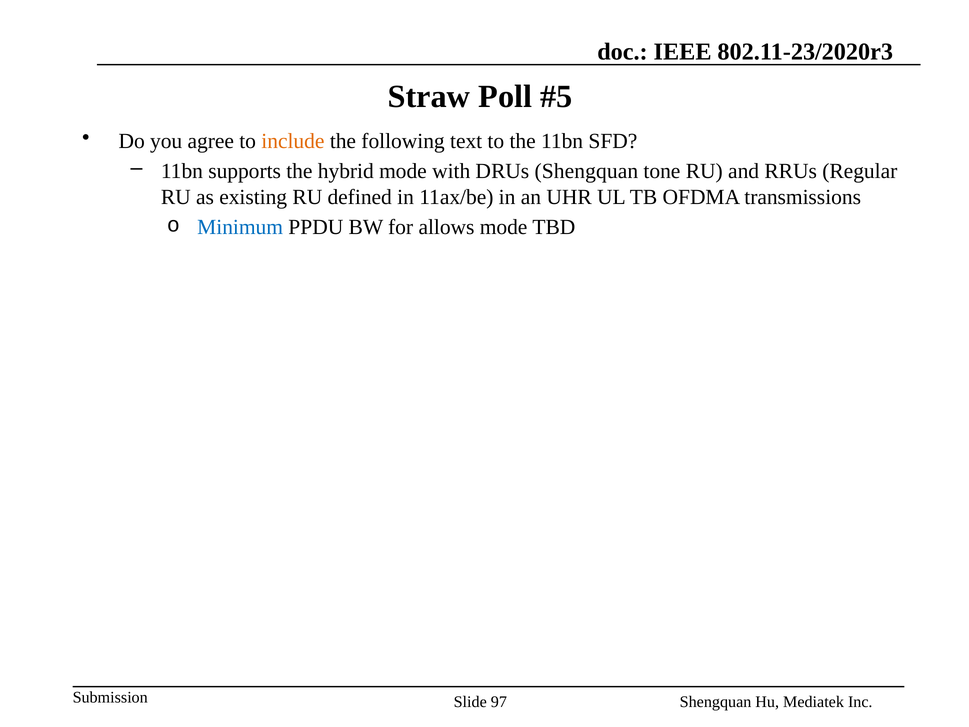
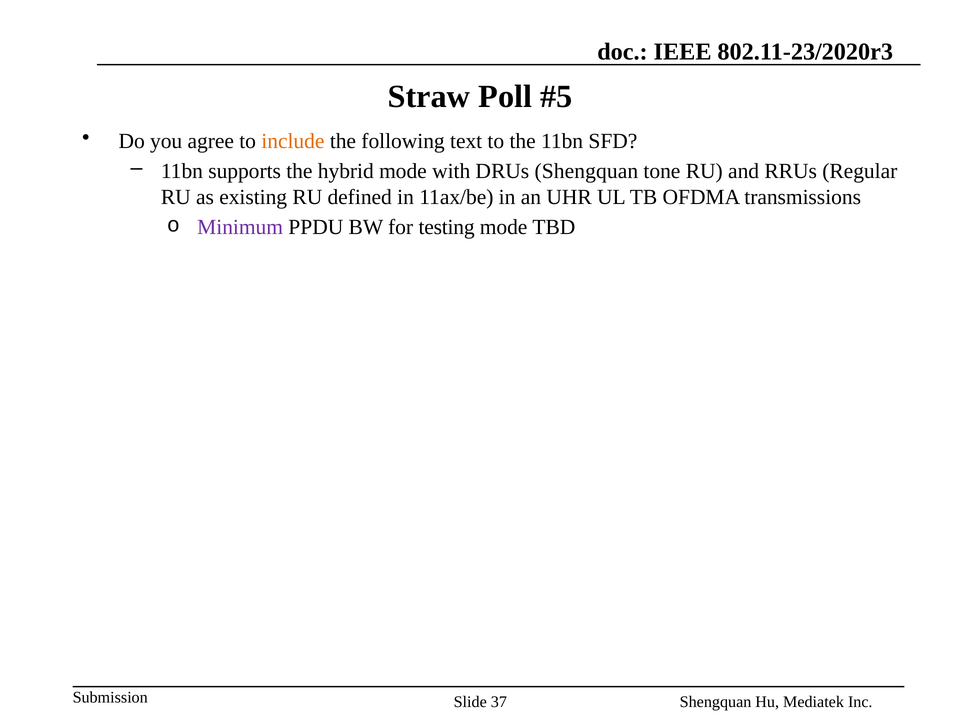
Minimum colour: blue -> purple
allows: allows -> testing
97: 97 -> 37
